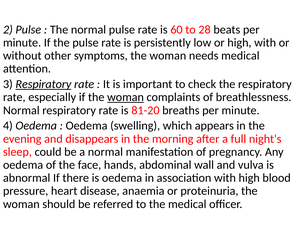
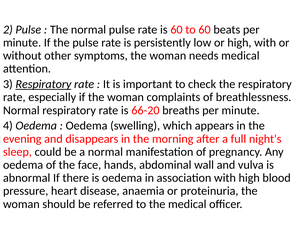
to 28: 28 -> 60
woman at (126, 97) underline: present -> none
81-20: 81-20 -> 66-20
